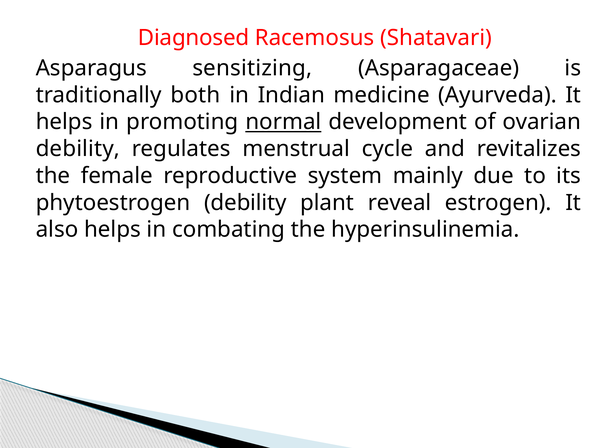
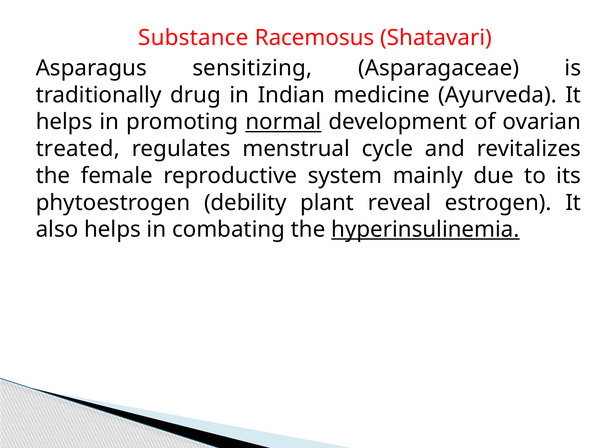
Diagnosed: Diagnosed -> Substance
both: both -> drug
debility at (78, 149): debility -> treated
hyperinsulinemia underline: none -> present
